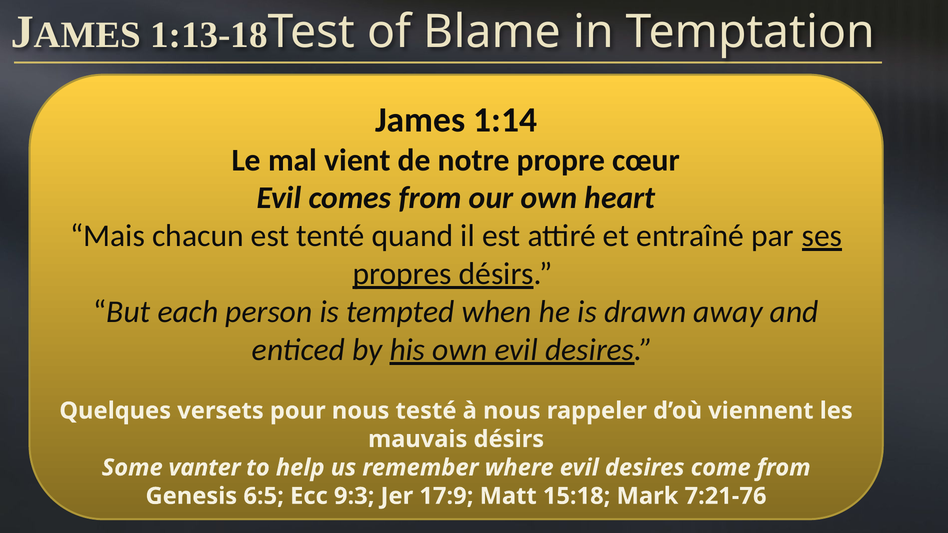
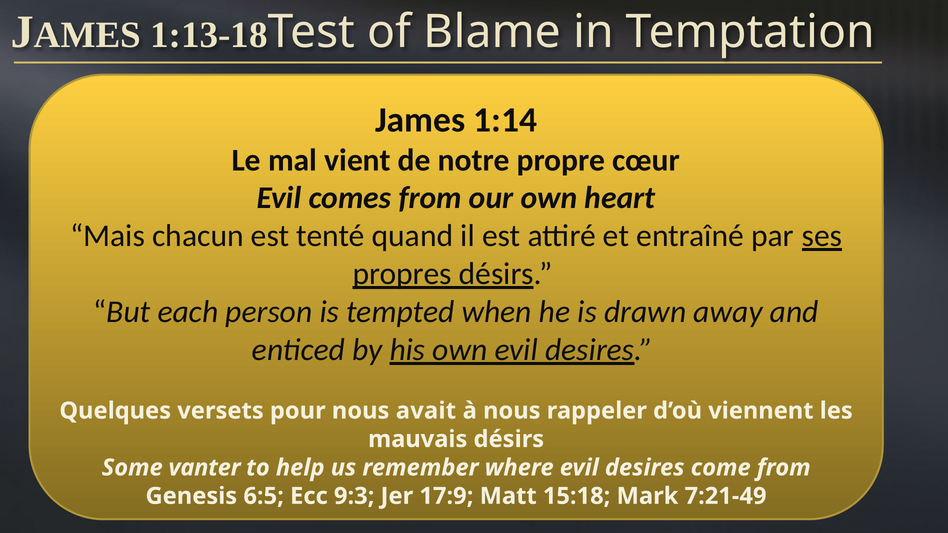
testé: testé -> avait
7:21-76: 7:21-76 -> 7:21-49
